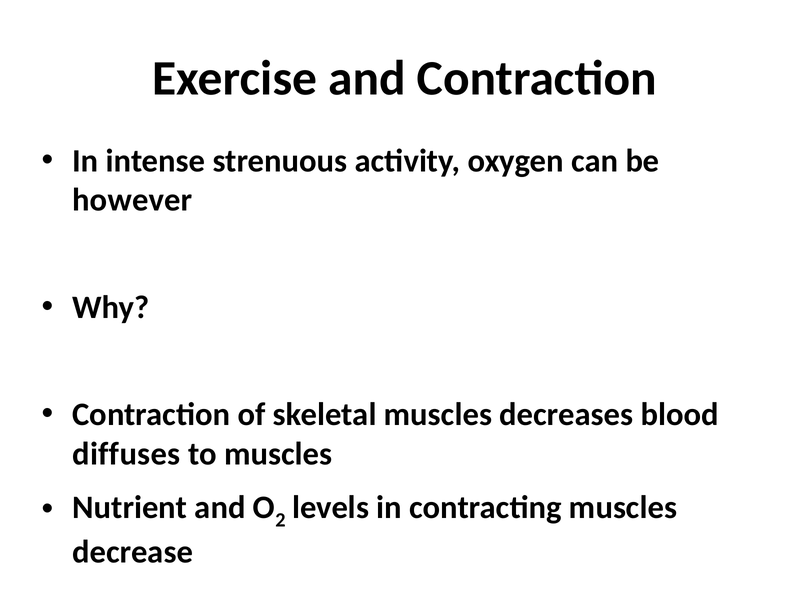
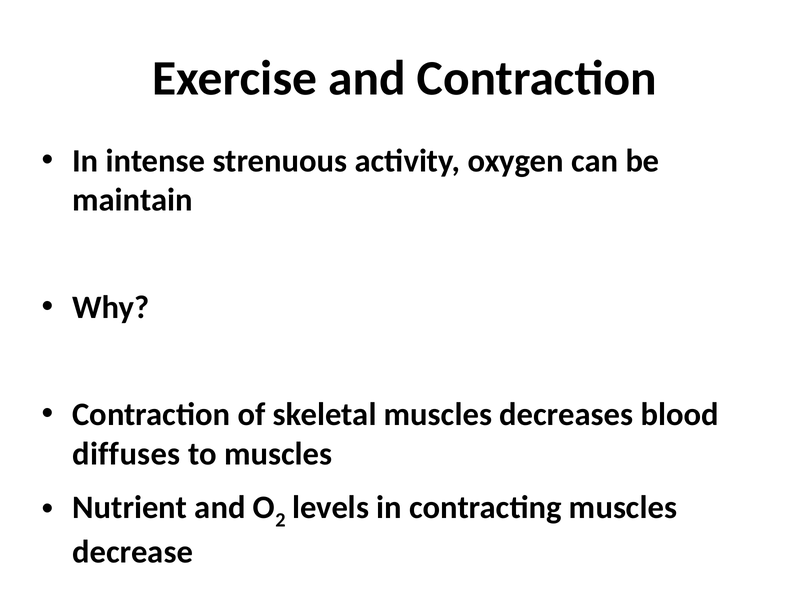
however: however -> maintain
